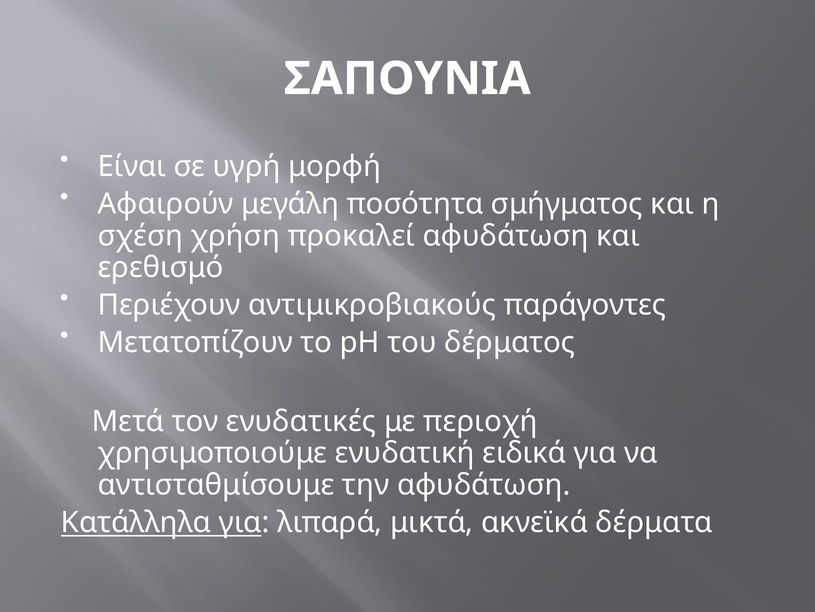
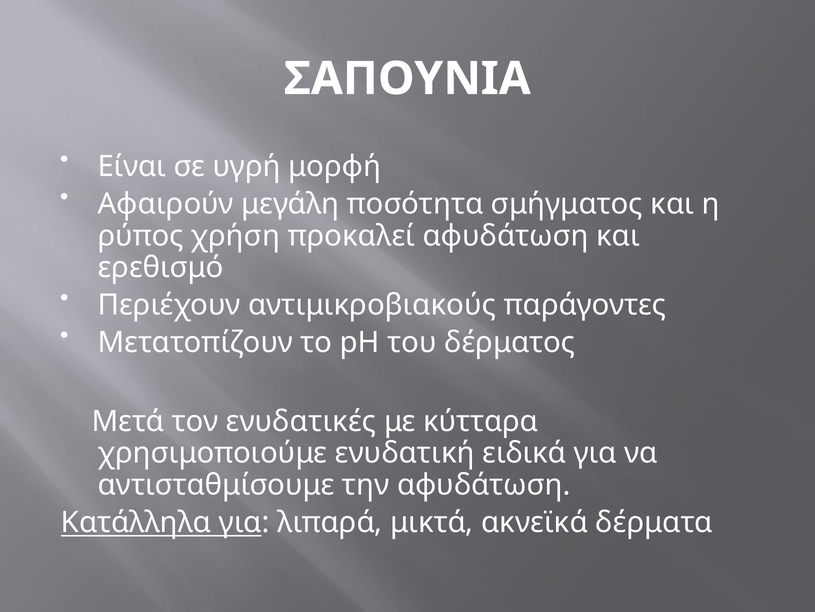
σχέση: σχέση -> ρύπος
περιοχή: περιοχή -> κύτταρα
